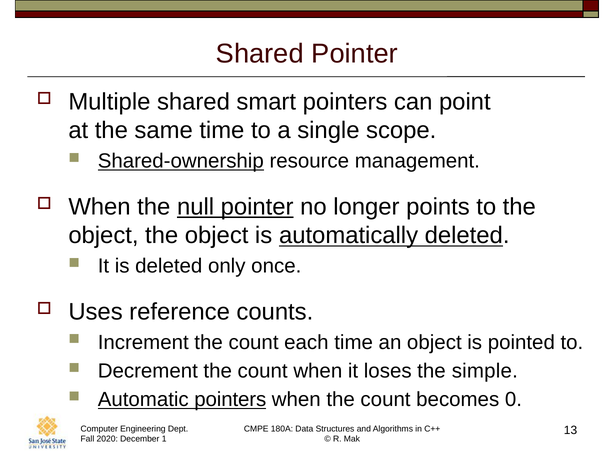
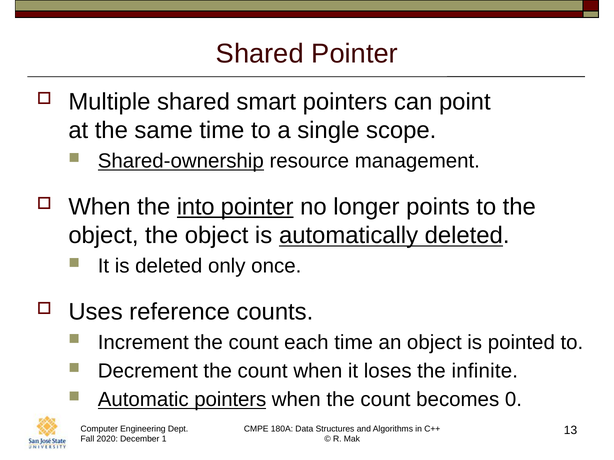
null: null -> into
simple: simple -> infinite
